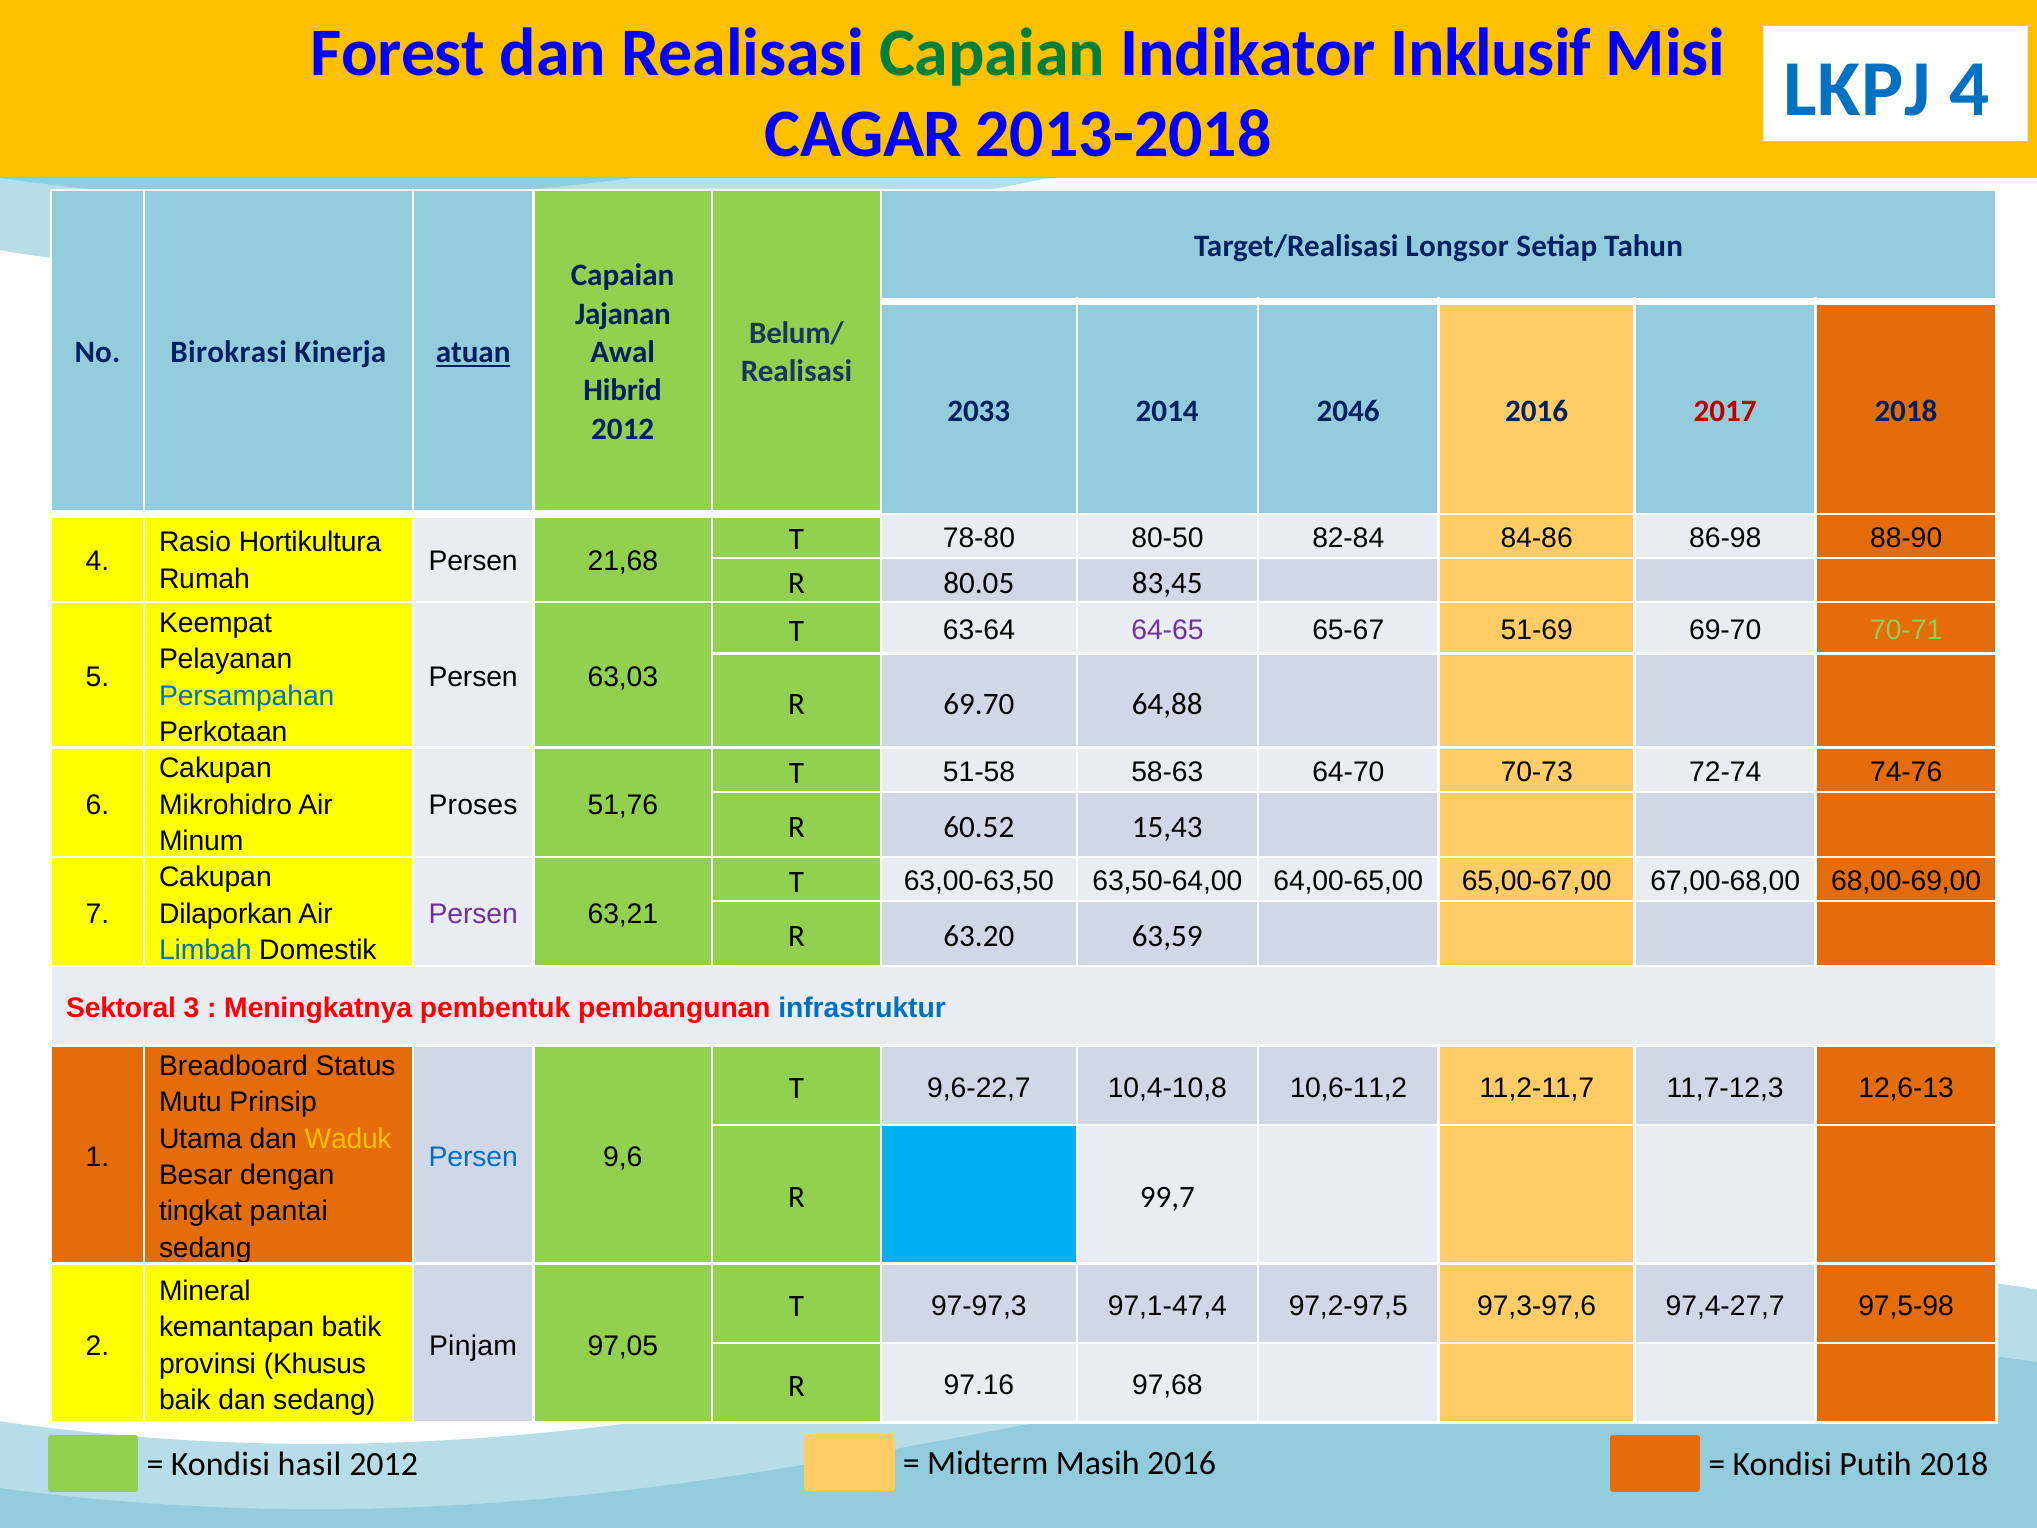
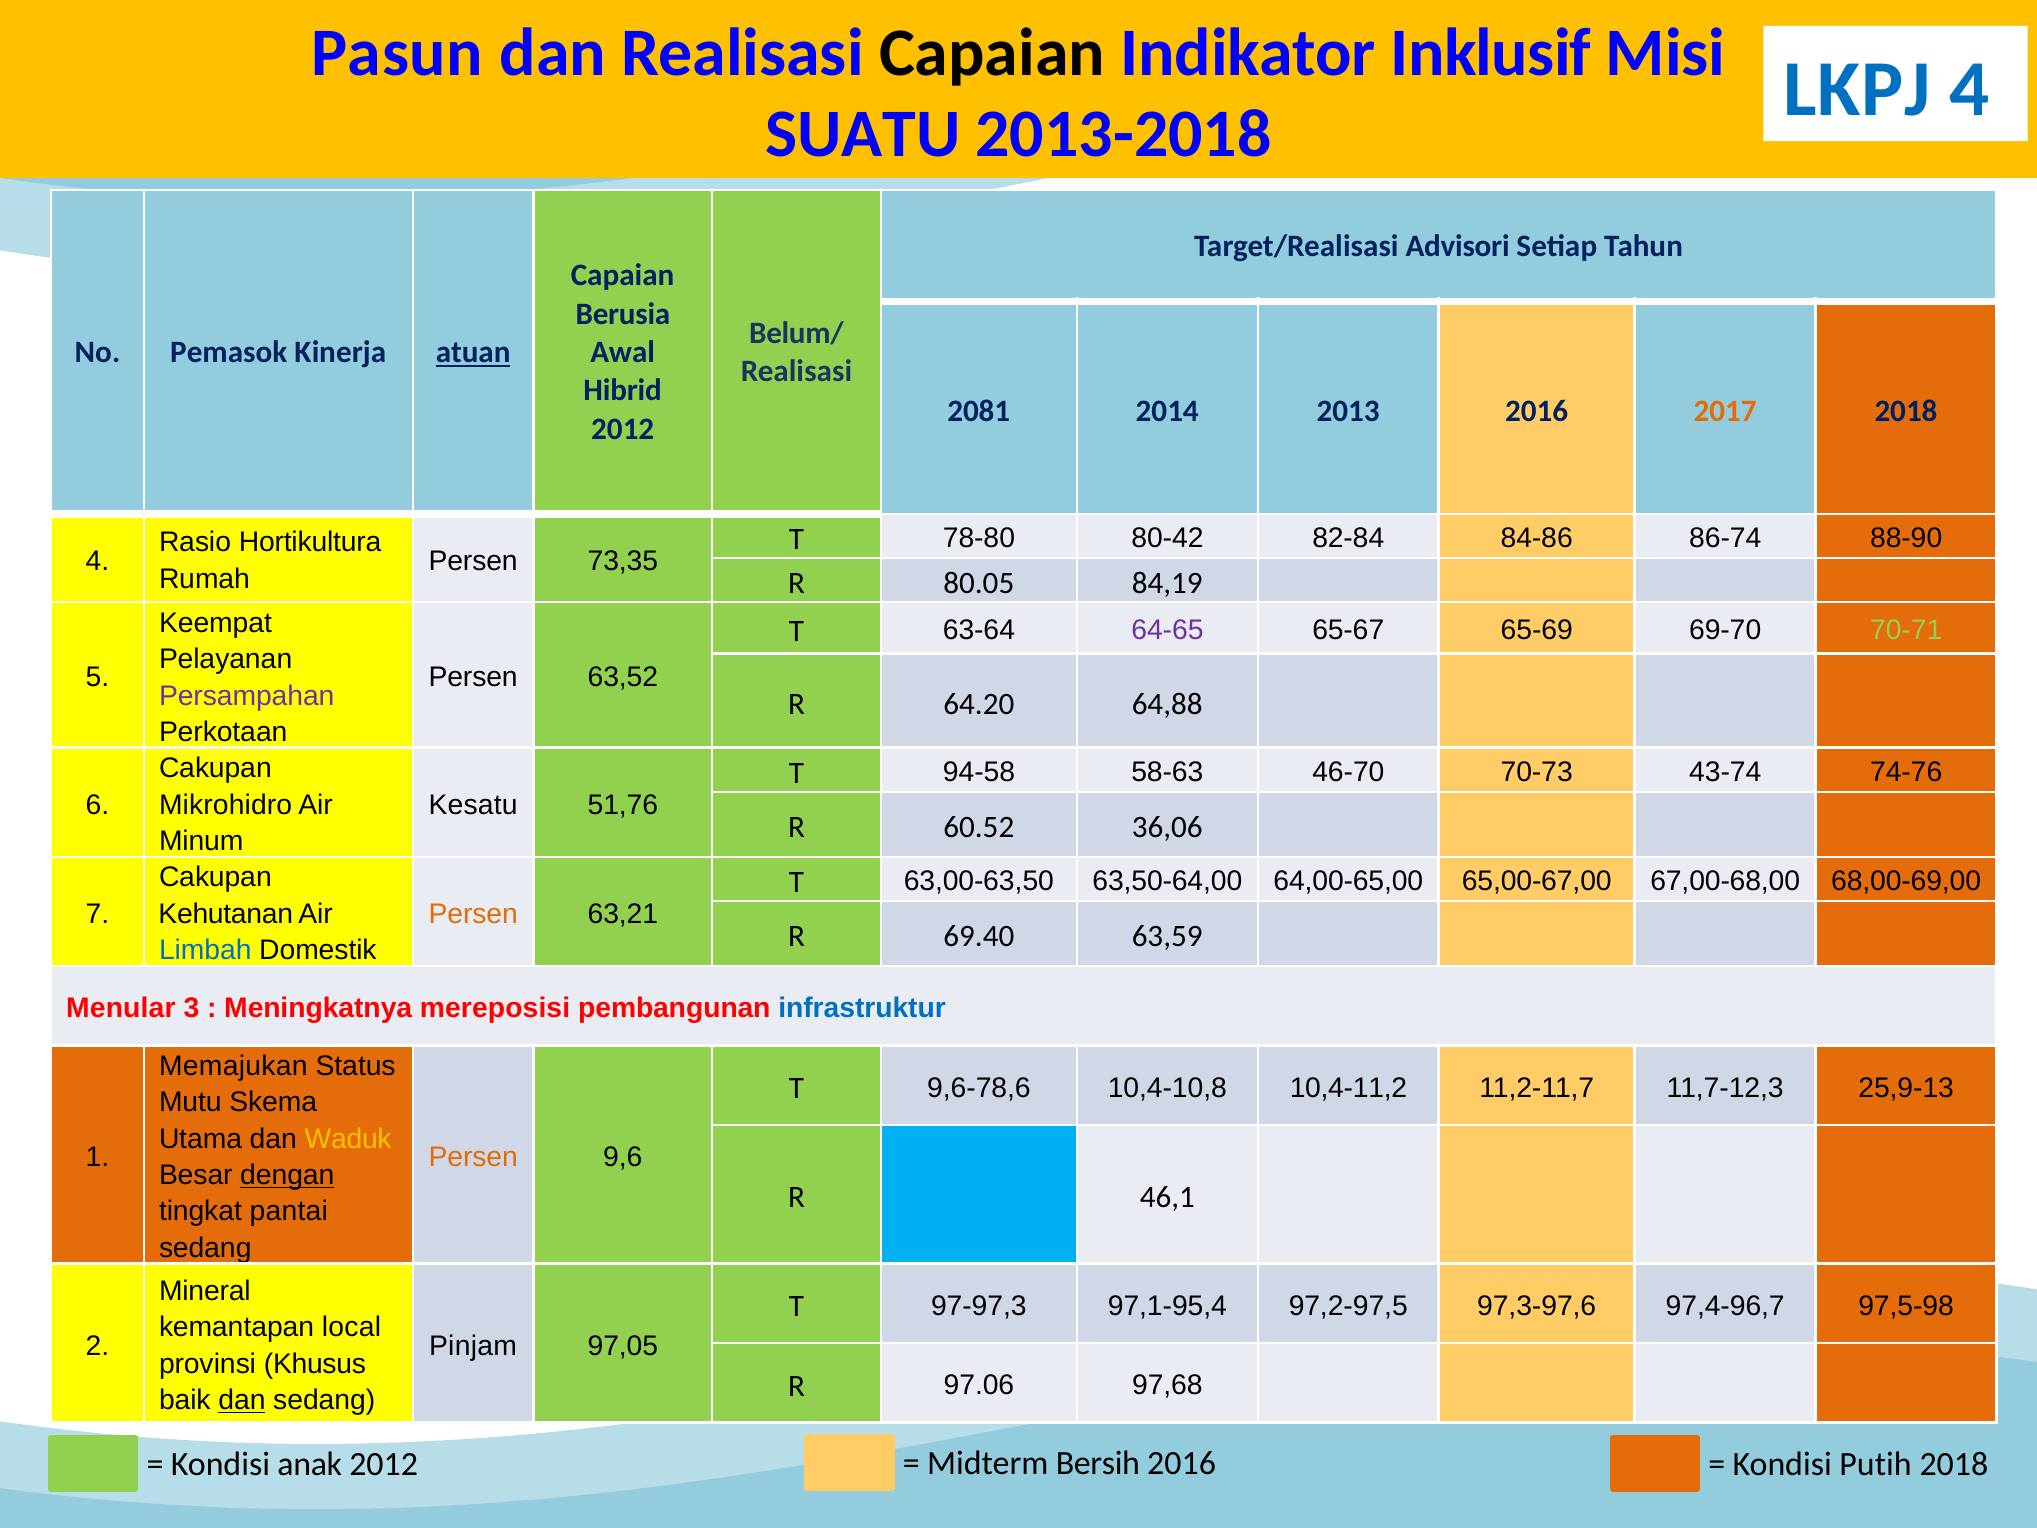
Forest: Forest -> Pasun
Capaian at (992, 53) colour: green -> black
CAGAR: CAGAR -> SUATU
Longsor: Longsor -> Advisori
Jajanan: Jajanan -> Berusia
Birokrasi: Birokrasi -> Pemasok
2033: 2033 -> 2081
2046: 2046 -> 2013
2017 colour: red -> orange
80-50: 80-50 -> 80-42
86-98: 86-98 -> 86-74
21,68: 21,68 -> 73,35
83,45: 83,45 -> 84,19
51-69: 51-69 -> 65-69
63,03: 63,03 -> 63,52
Persampahan colour: blue -> purple
69.70: 69.70 -> 64.20
51-58: 51-58 -> 94-58
64-70: 64-70 -> 46-70
72-74: 72-74 -> 43-74
Proses: Proses -> Kesatu
15,43: 15,43 -> 36,06
Dilaporkan: Dilaporkan -> Kehutanan
Persen at (473, 914) colour: purple -> orange
63.20: 63.20 -> 69.40
Sektoral: Sektoral -> Menular
pembentuk: pembentuk -> mereposisi
Breadboard: Breadboard -> Memajukan
9,6-22,7: 9,6-22,7 -> 9,6-78,6
10,6-11,2: 10,6-11,2 -> 10,4-11,2
12,6-13: 12,6-13 -> 25,9-13
Prinsip: Prinsip -> Skema
Persen at (473, 1157) colour: blue -> orange
dengan underline: none -> present
99,7: 99,7 -> 46,1
97,1-47,4: 97,1-47,4 -> 97,1-95,4
97,4-27,7: 97,4-27,7 -> 97,4-96,7
batik: batik -> local
97.16: 97.16 -> 97.06
dan at (242, 1400) underline: none -> present
hasil: hasil -> anak
Masih: Masih -> Bersih
